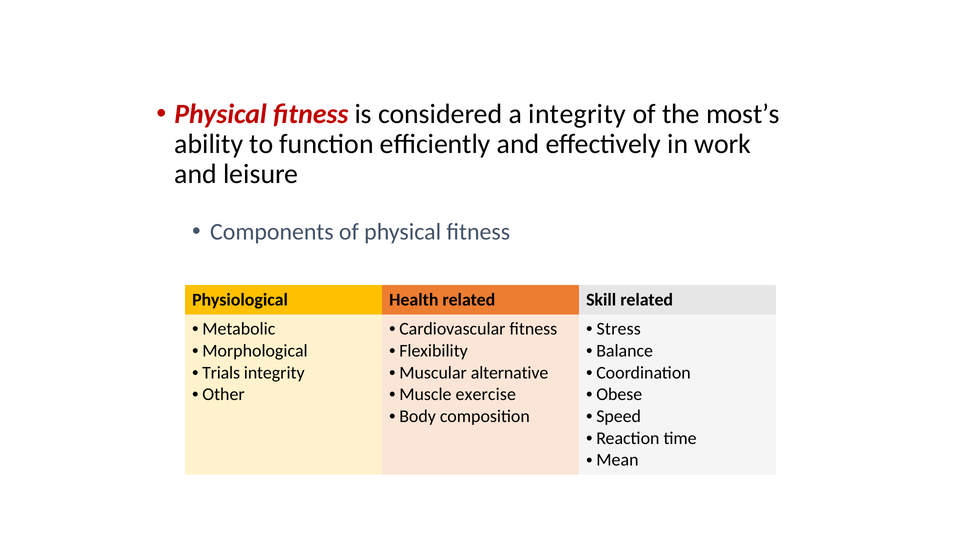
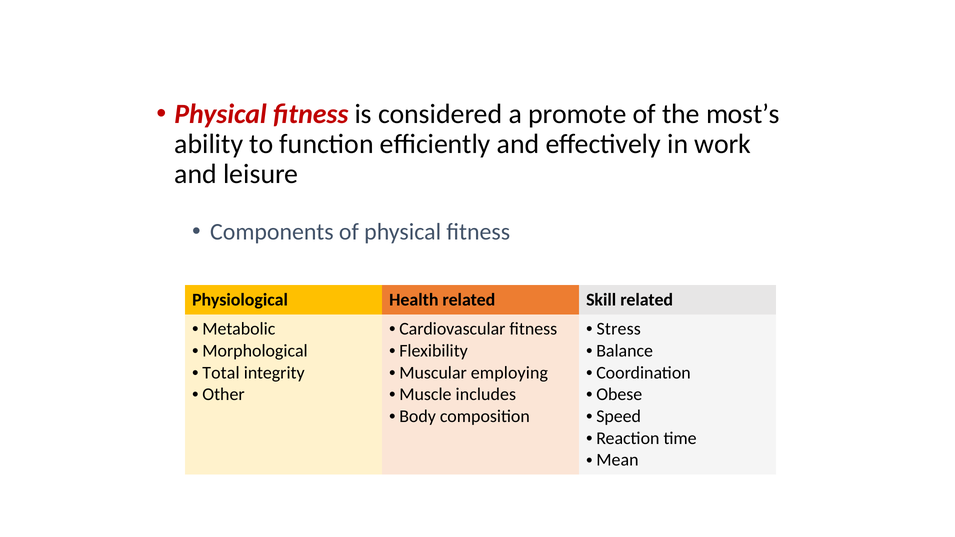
a integrity: integrity -> promote
Trials: Trials -> Total
alternative: alternative -> employing
exercise: exercise -> includes
